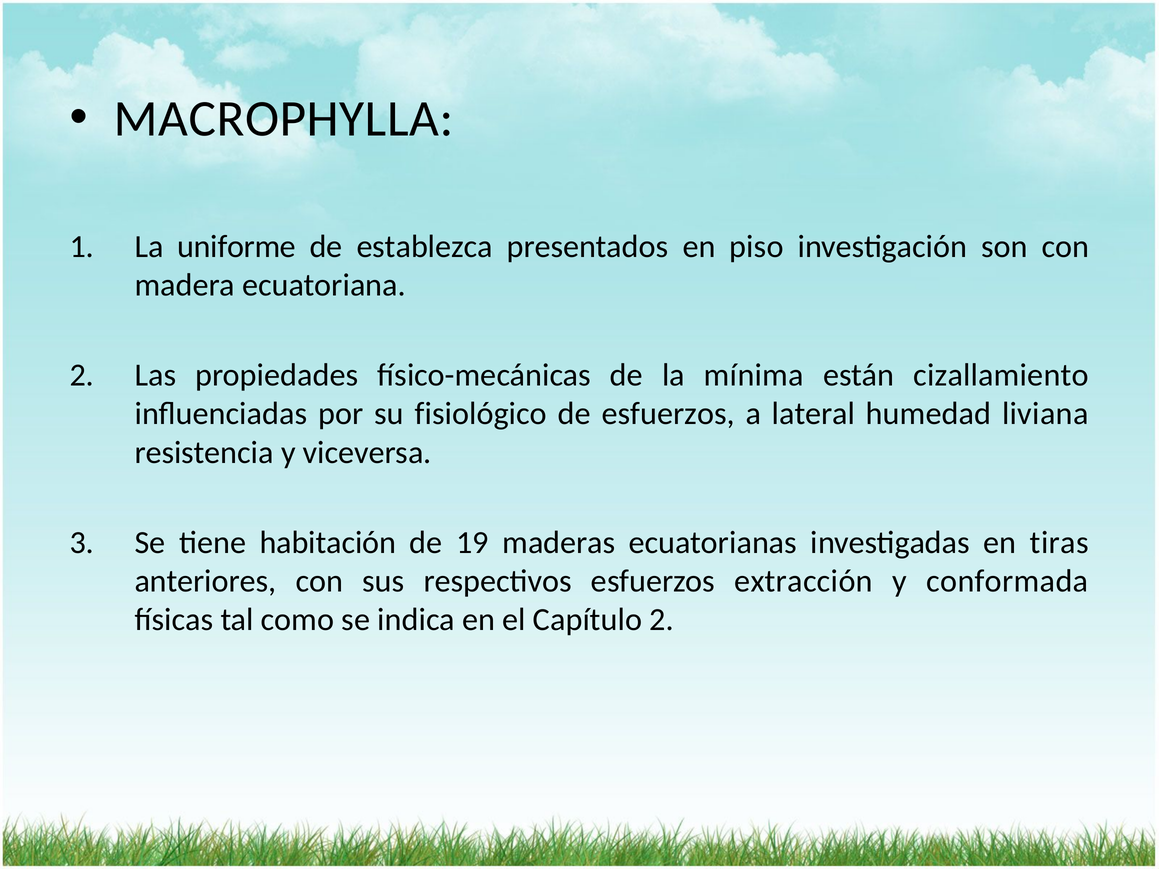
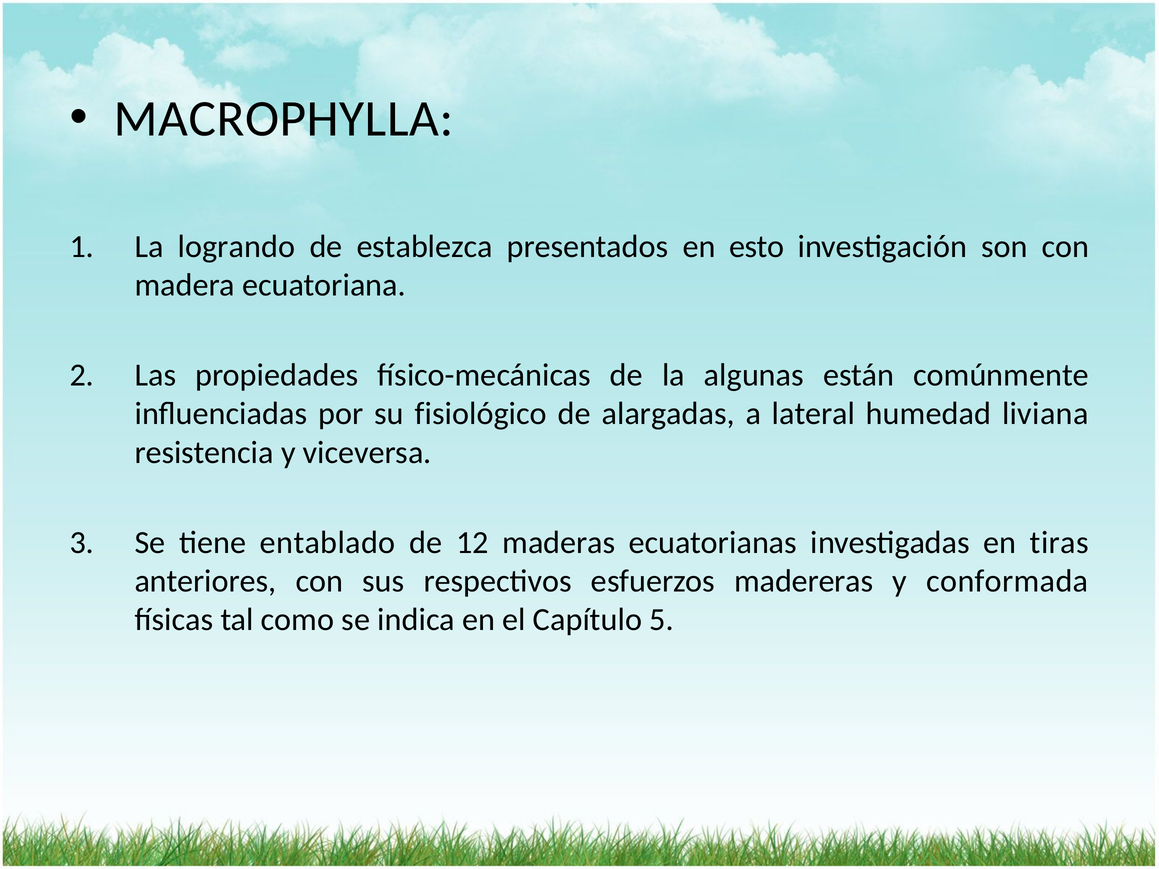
uniforme: uniforme -> logrando
piso: piso -> esto
mínima: mínima -> algunas
cizallamiento: cizallamiento -> comúnmente
de esfuerzos: esfuerzos -> alargadas
habitación: habitación -> entablado
19: 19 -> 12
extracción: extracción -> madereras
Capítulo 2: 2 -> 5
